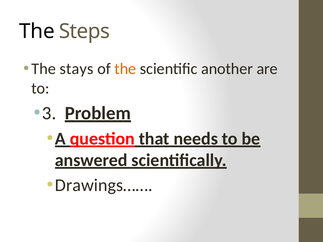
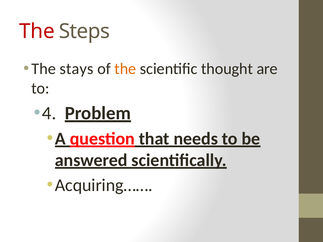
The at (37, 31) colour: black -> red
another: another -> thought
3: 3 -> 4
Drawings……: Drawings…… -> Acquiring……
